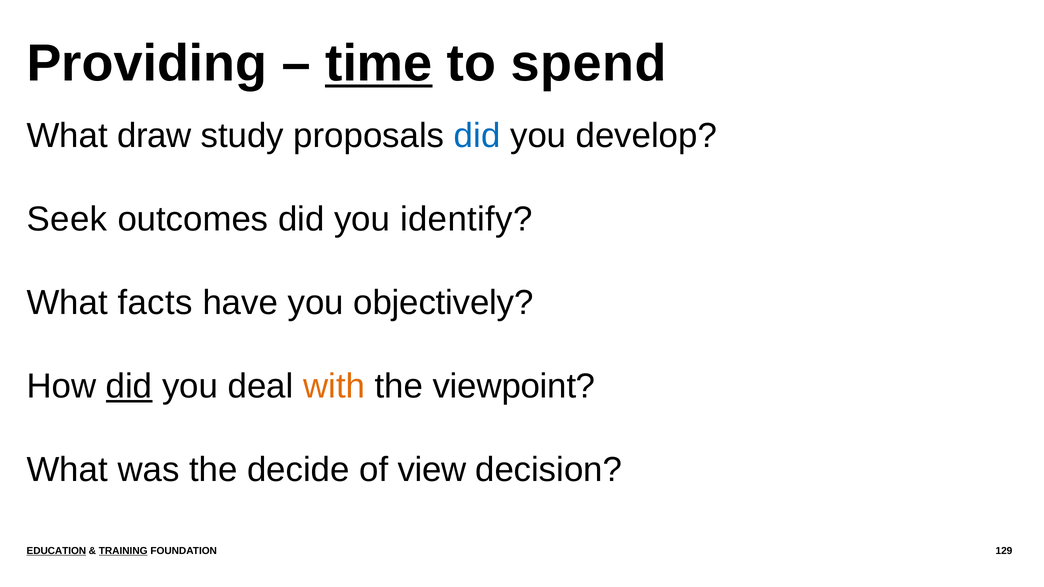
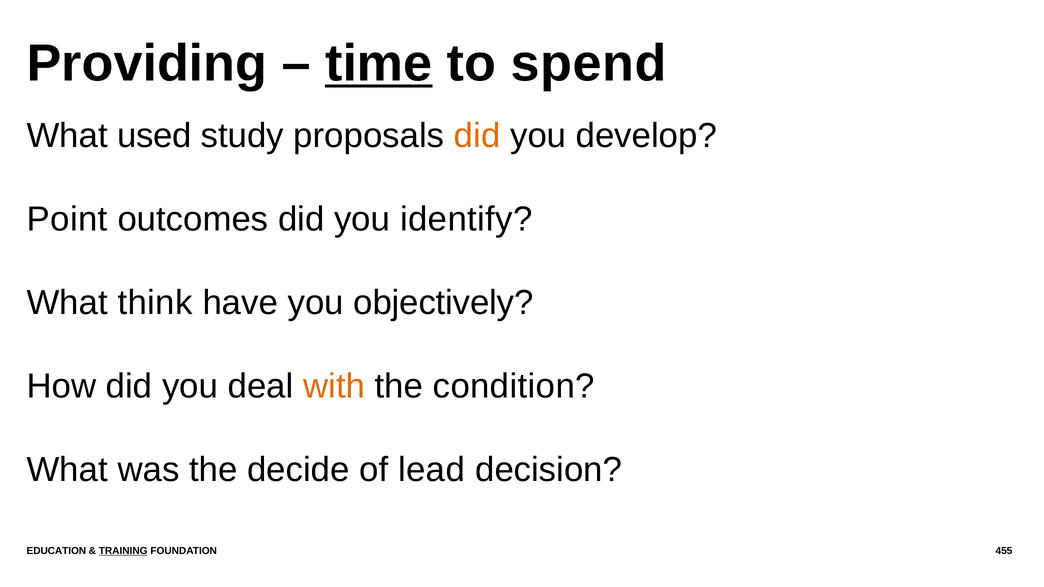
draw: draw -> used
did at (477, 136) colour: blue -> orange
Seek: Seek -> Point
facts: facts -> think
did at (129, 387) underline: present -> none
viewpoint: viewpoint -> condition
view: view -> lead
EDUCATION underline: present -> none
129: 129 -> 455
